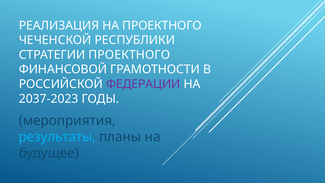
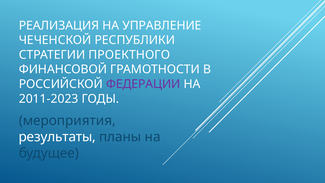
НА ПРОЕКТНОГО: ПРОЕКТНОГО -> УПРАВЛЕНИЕ
2037-2023: 2037-2023 -> 2011-2023
результаты colour: light blue -> white
